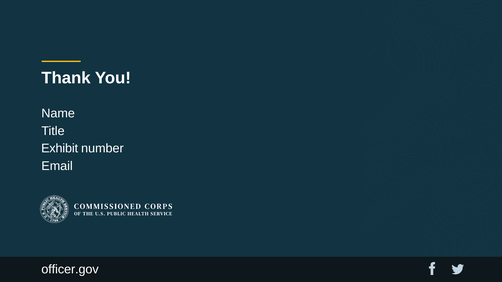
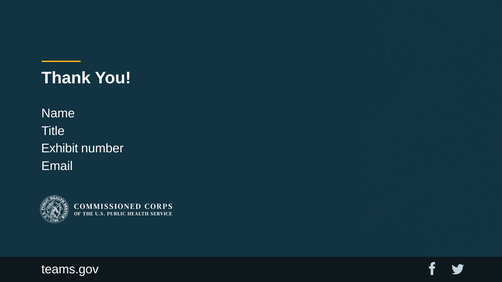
officer.gov: officer.gov -> teams.gov
